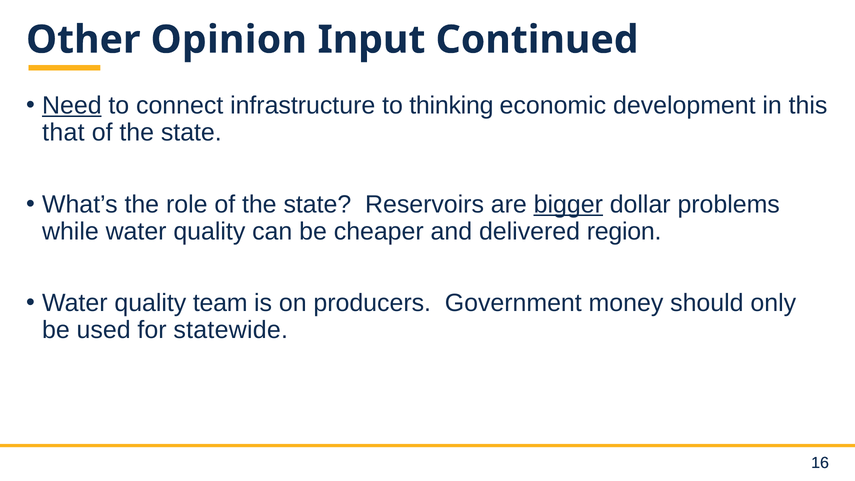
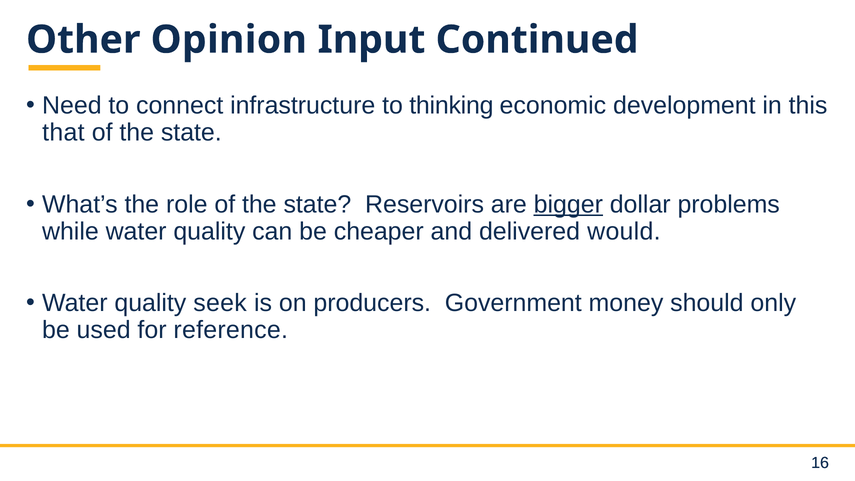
Need underline: present -> none
region: region -> would
team: team -> seek
statewide: statewide -> reference
